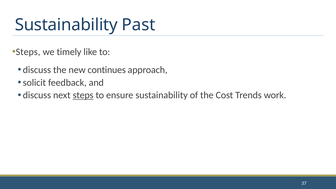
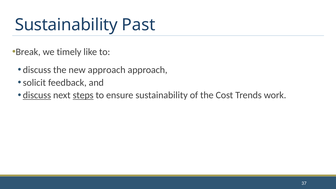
Steps at (28, 52): Steps -> Break
new continues: continues -> approach
discuss at (37, 95) underline: none -> present
